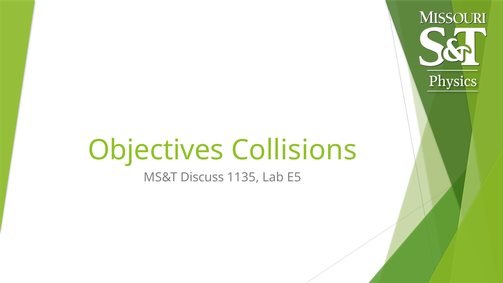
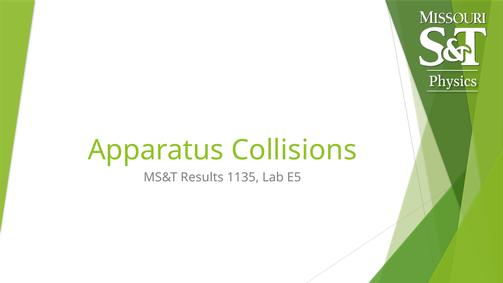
Objectives: Objectives -> Apparatus
Discuss: Discuss -> Results
